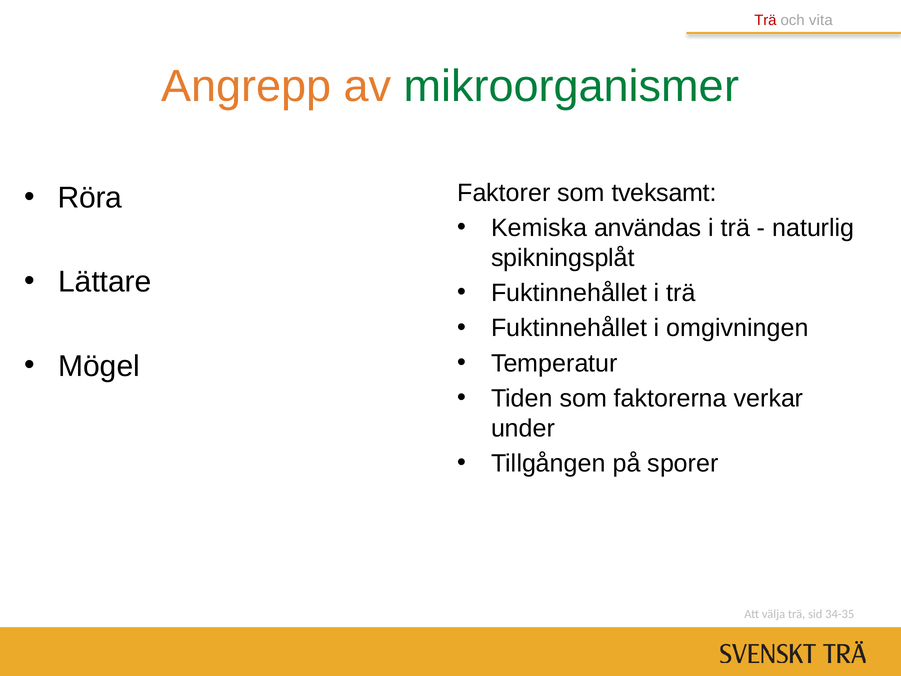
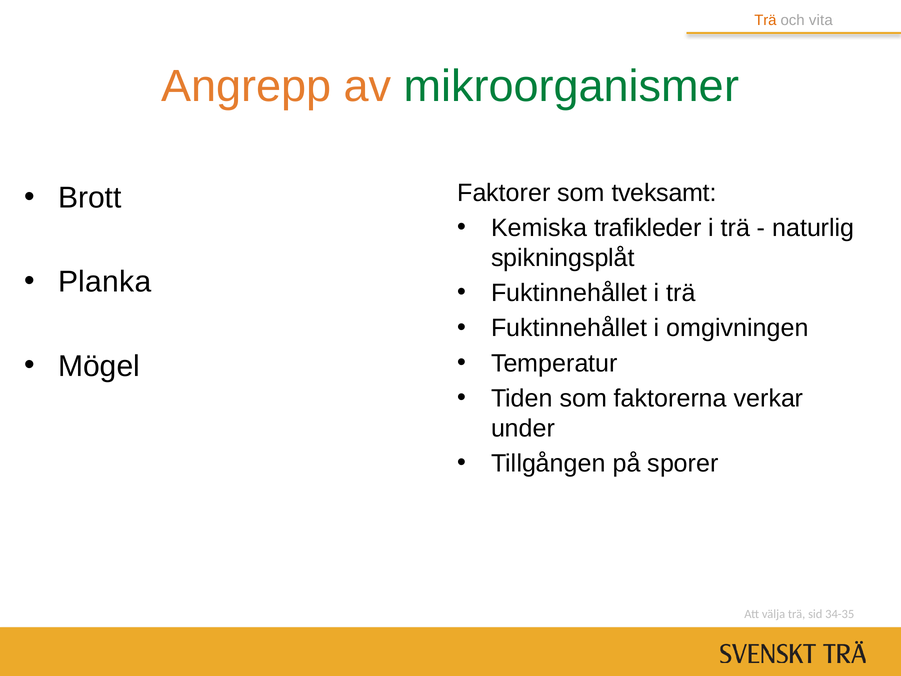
Trä at (765, 20) colour: red -> orange
Röra: Röra -> Brott
användas: användas -> trafikleder
Lättare: Lättare -> Planka
